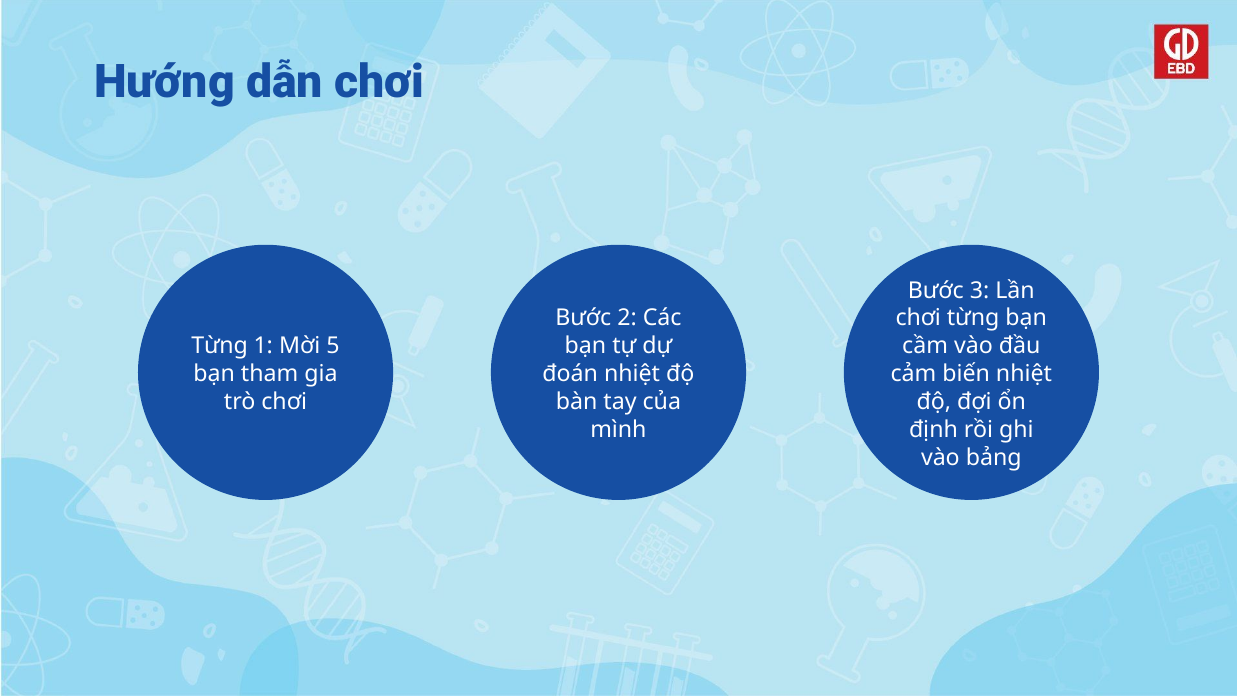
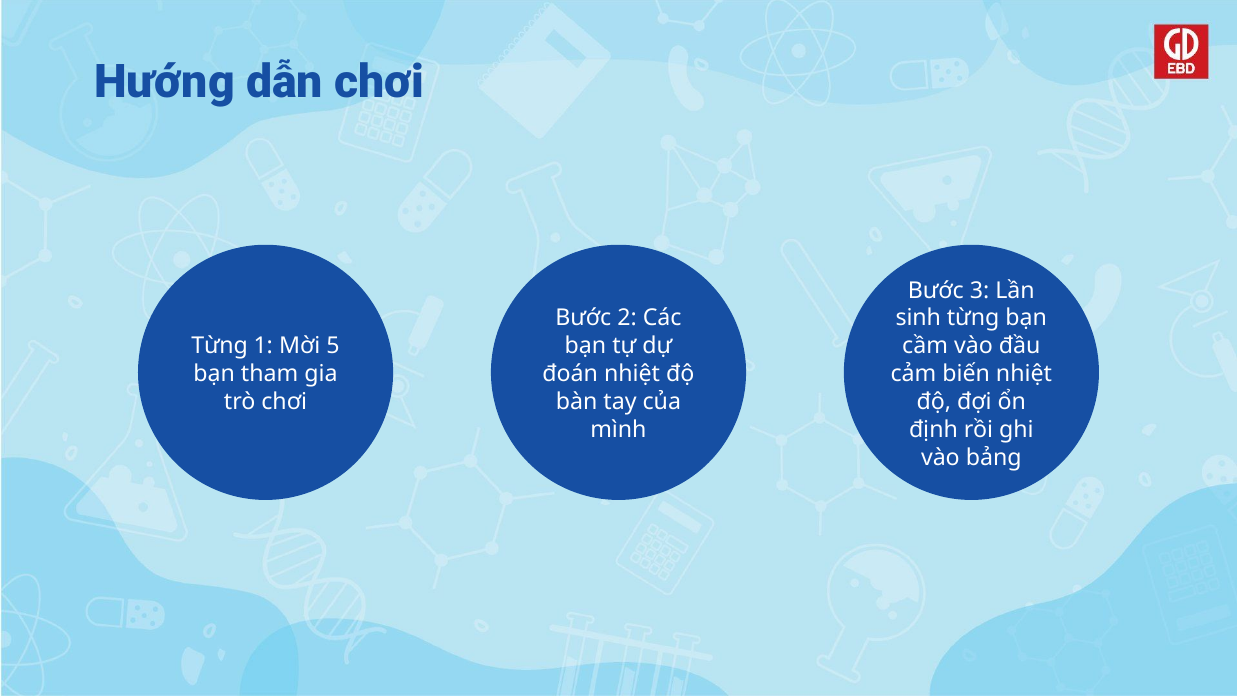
chơi at (918, 318): chơi -> sinh
